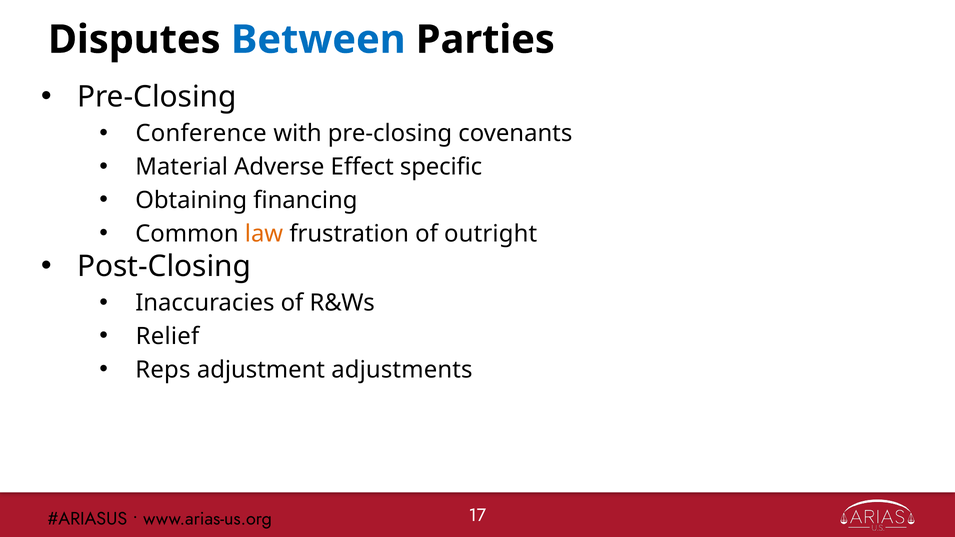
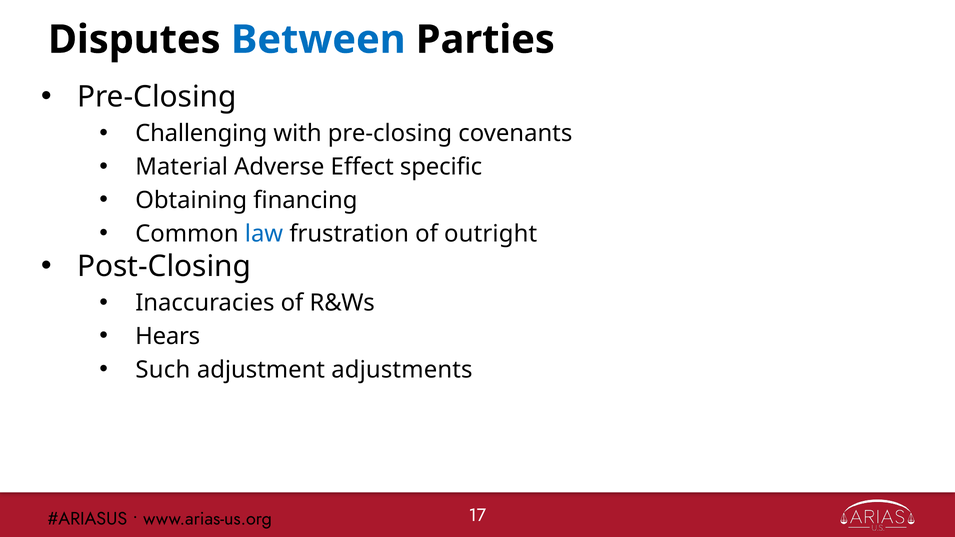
Conference: Conference -> Challenging
law colour: orange -> blue
Relief: Relief -> Hears
Reps: Reps -> Such
